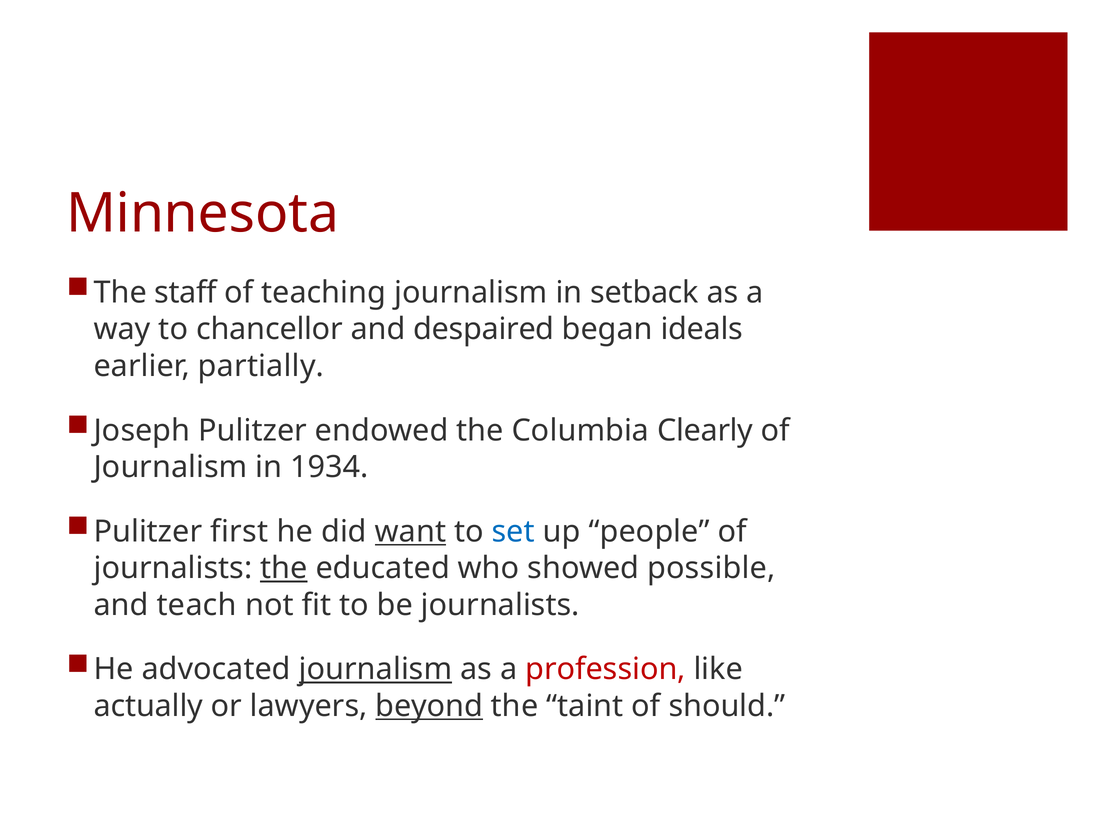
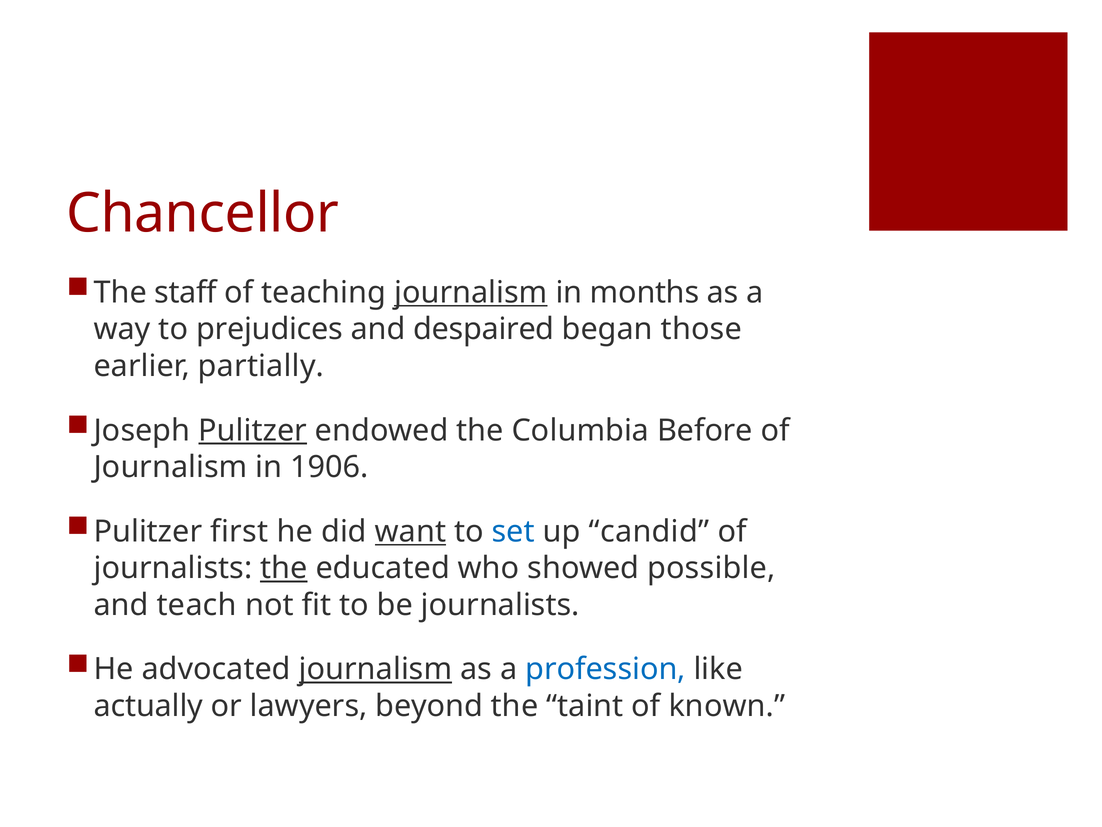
Minnesota: Minnesota -> Chancellor
journalism at (471, 292) underline: none -> present
setback: setback -> months
chancellor: chancellor -> prejudices
ideals: ideals -> those
Pulitzer at (253, 430) underline: none -> present
Clearly: Clearly -> Before
1934: 1934 -> 1906
people: people -> candid
profession colour: red -> blue
beyond underline: present -> none
should: should -> known
